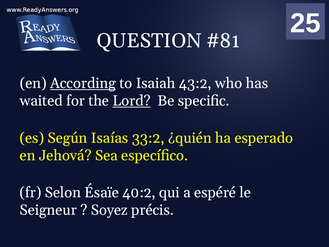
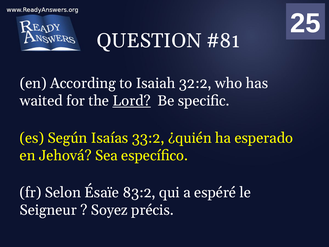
According underline: present -> none
43:2: 43:2 -> 32:2
40:2: 40:2 -> 83:2
